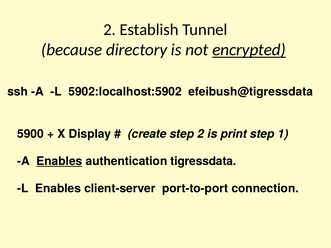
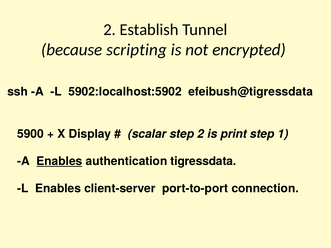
directory: directory -> scripting
encrypted underline: present -> none
create: create -> scalar
